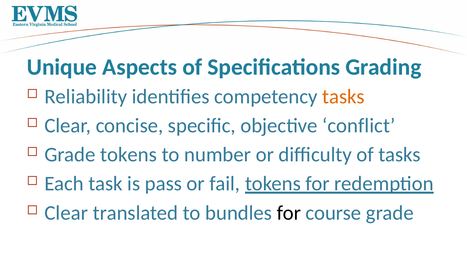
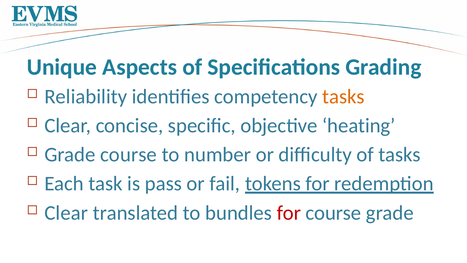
conflict: conflict -> heating
Grade tokens: tokens -> course
for at (289, 213) colour: black -> red
